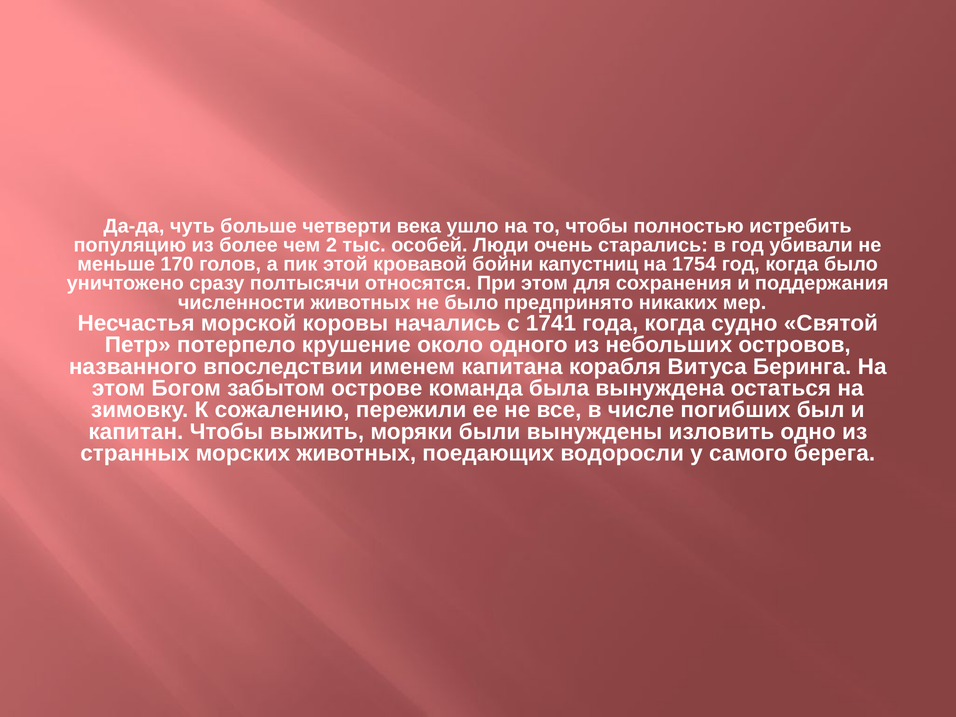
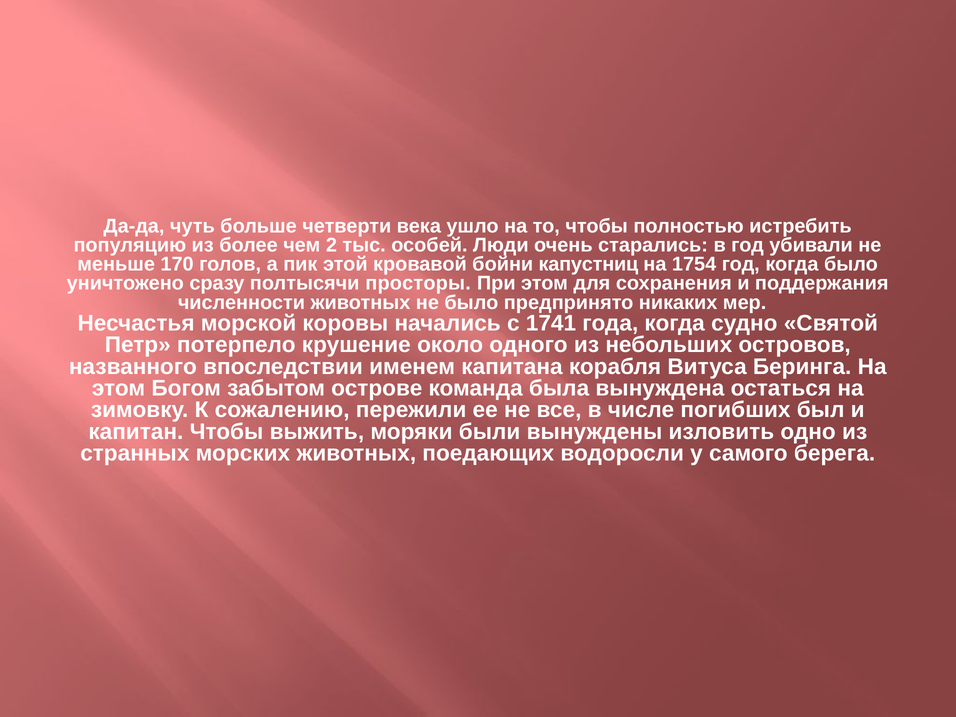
относятся: относятся -> просторы
